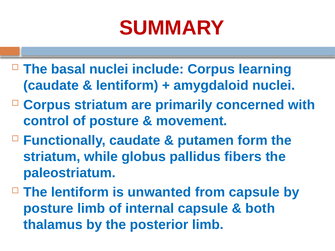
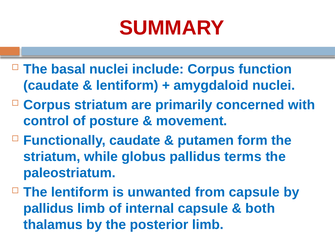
learning: learning -> function
fibers: fibers -> terms
posture at (48, 209): posture -> pallidus
